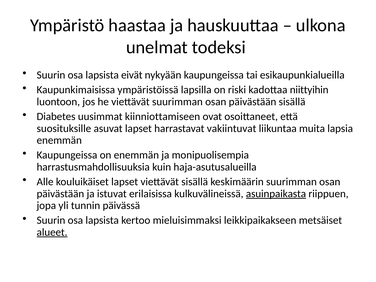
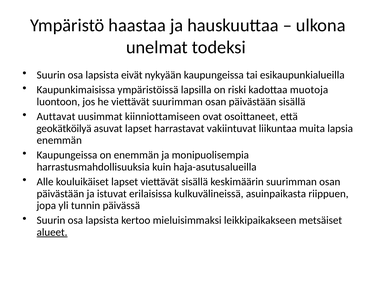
niittyihin: niittyihin -> muotoja
Diabetes: Diabetes -> Auttavat
suosituksille: suosituksille -> geokätköilyä
asuinpaikasta underline: present -> none
